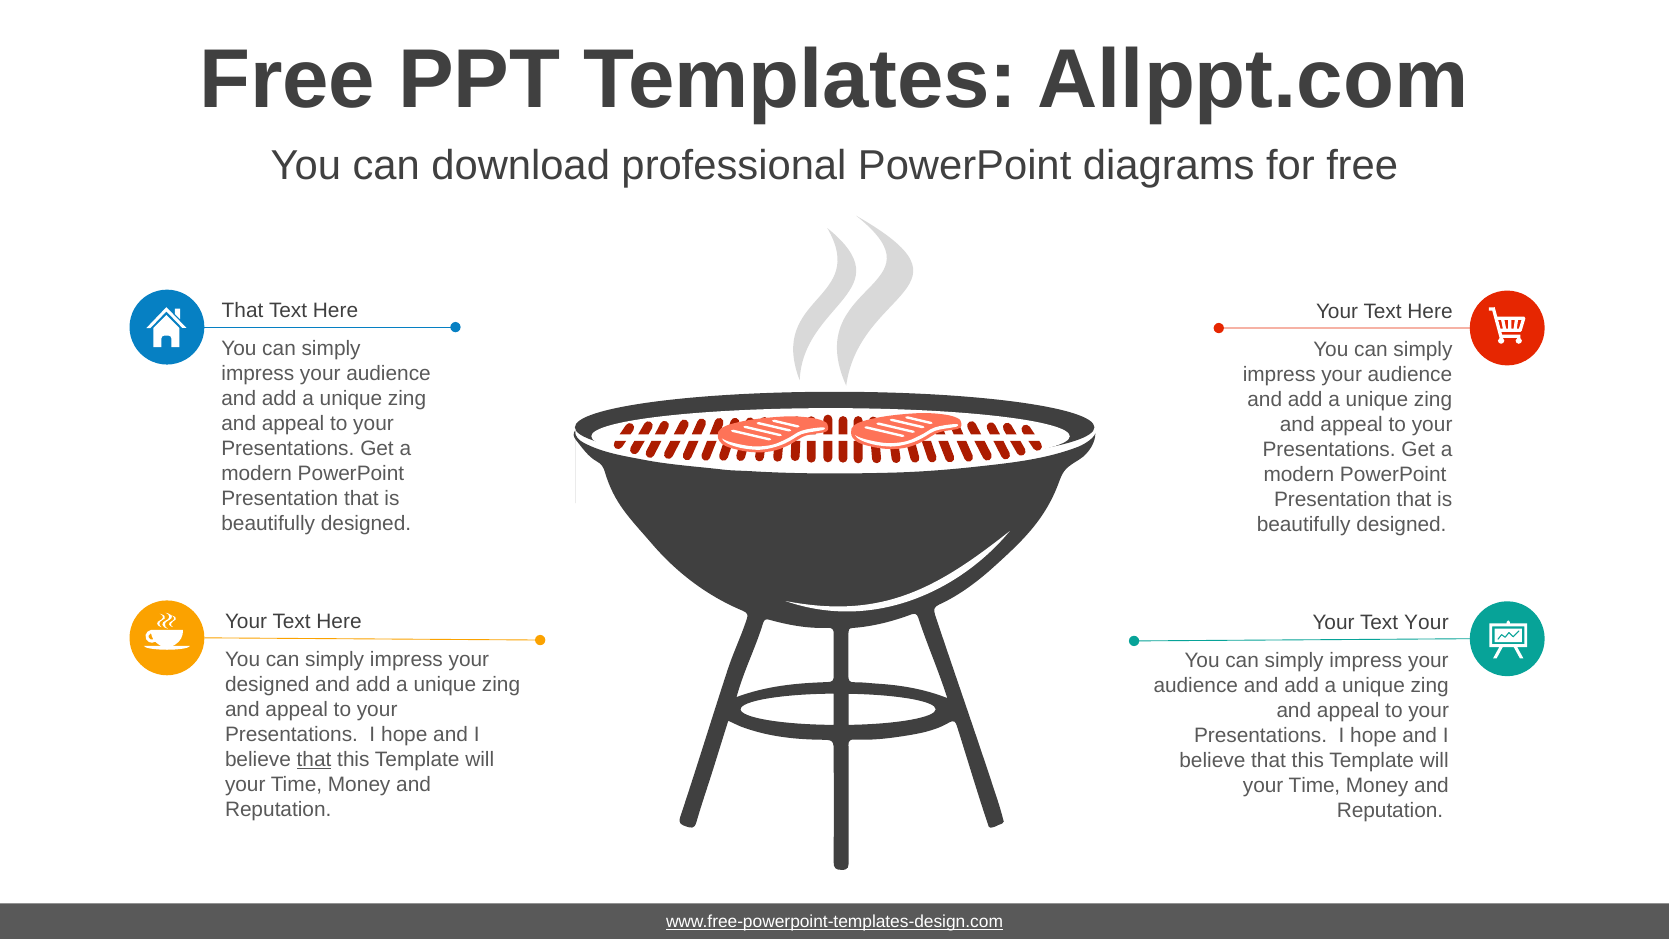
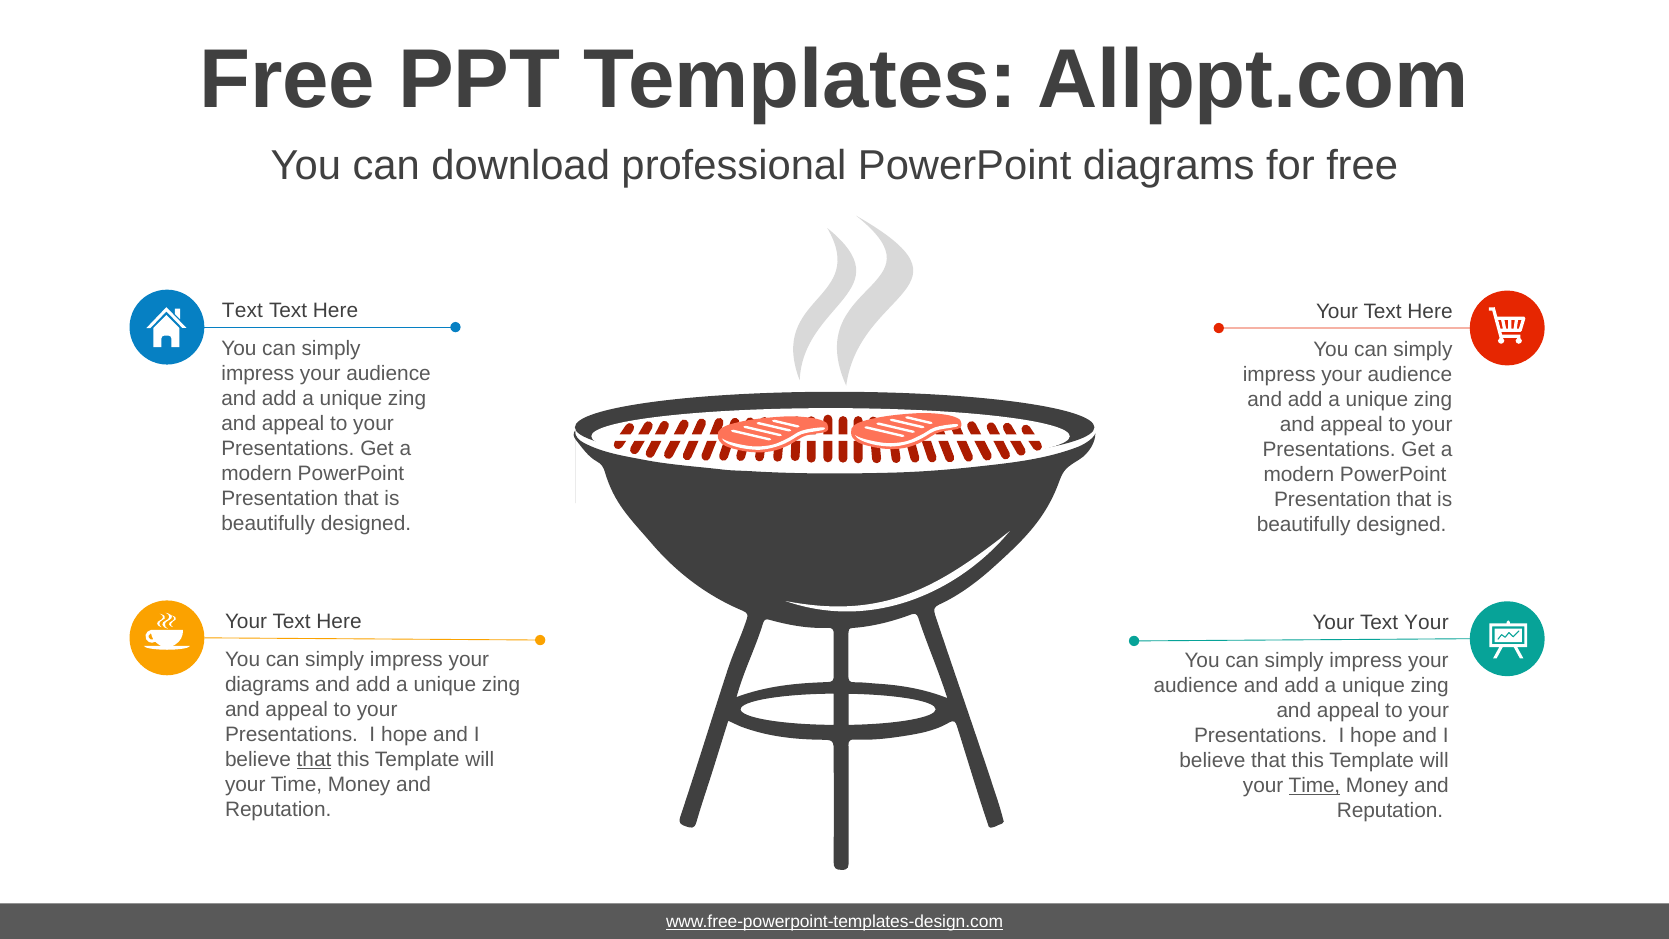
That at (242, 311): That -> Text
designed at (267, 684): designed -> diagrams
Time at (1314, 785) underline: none -> present
